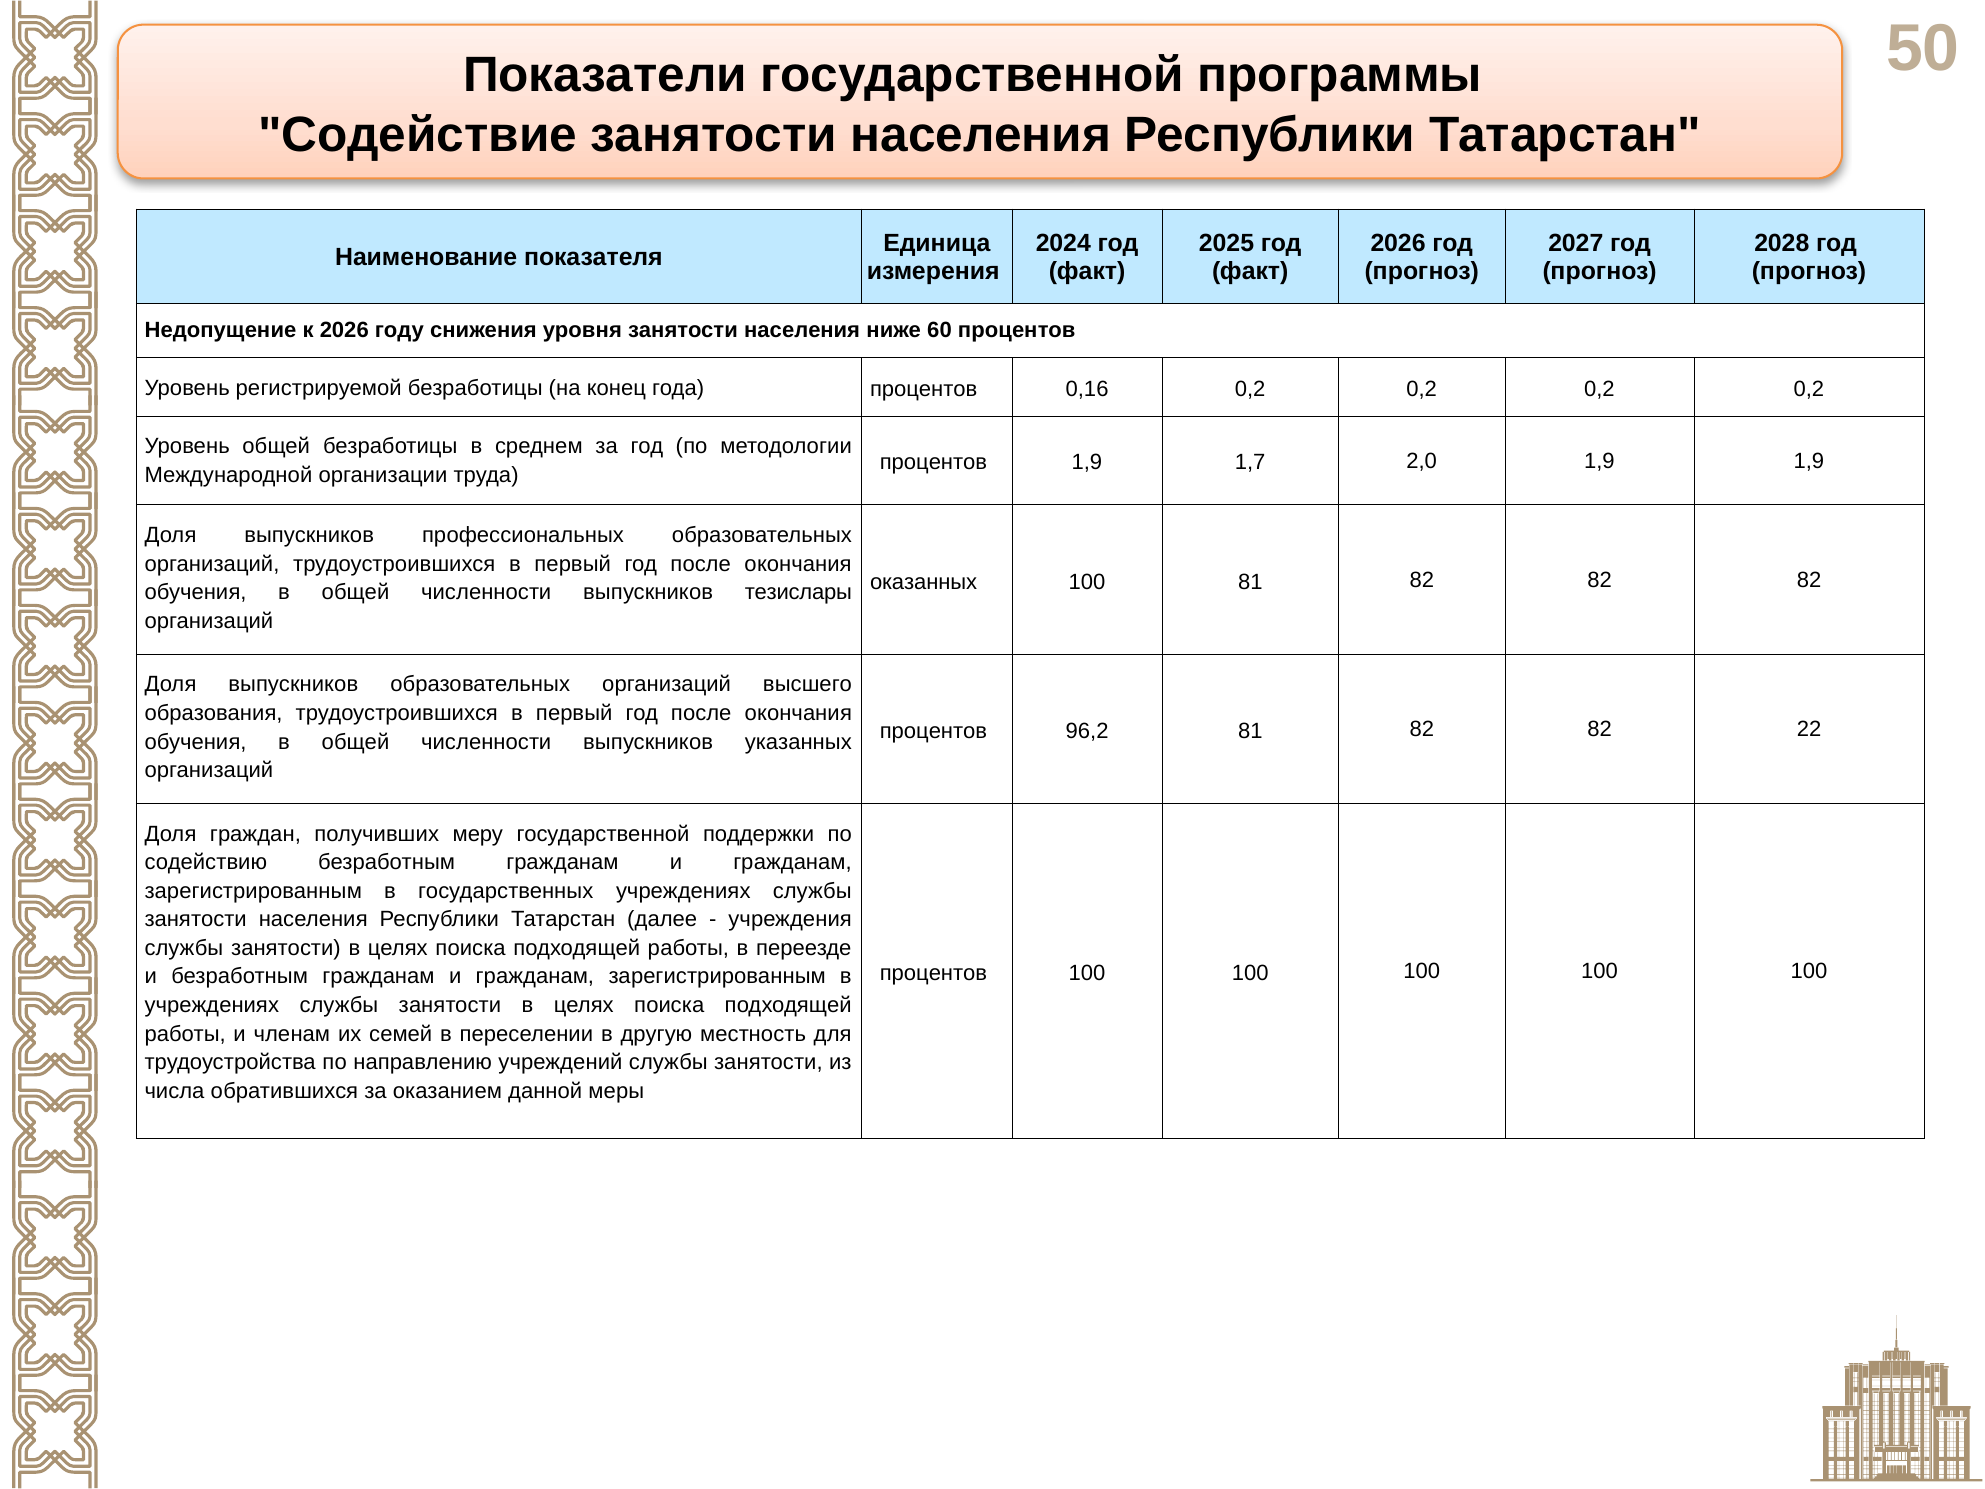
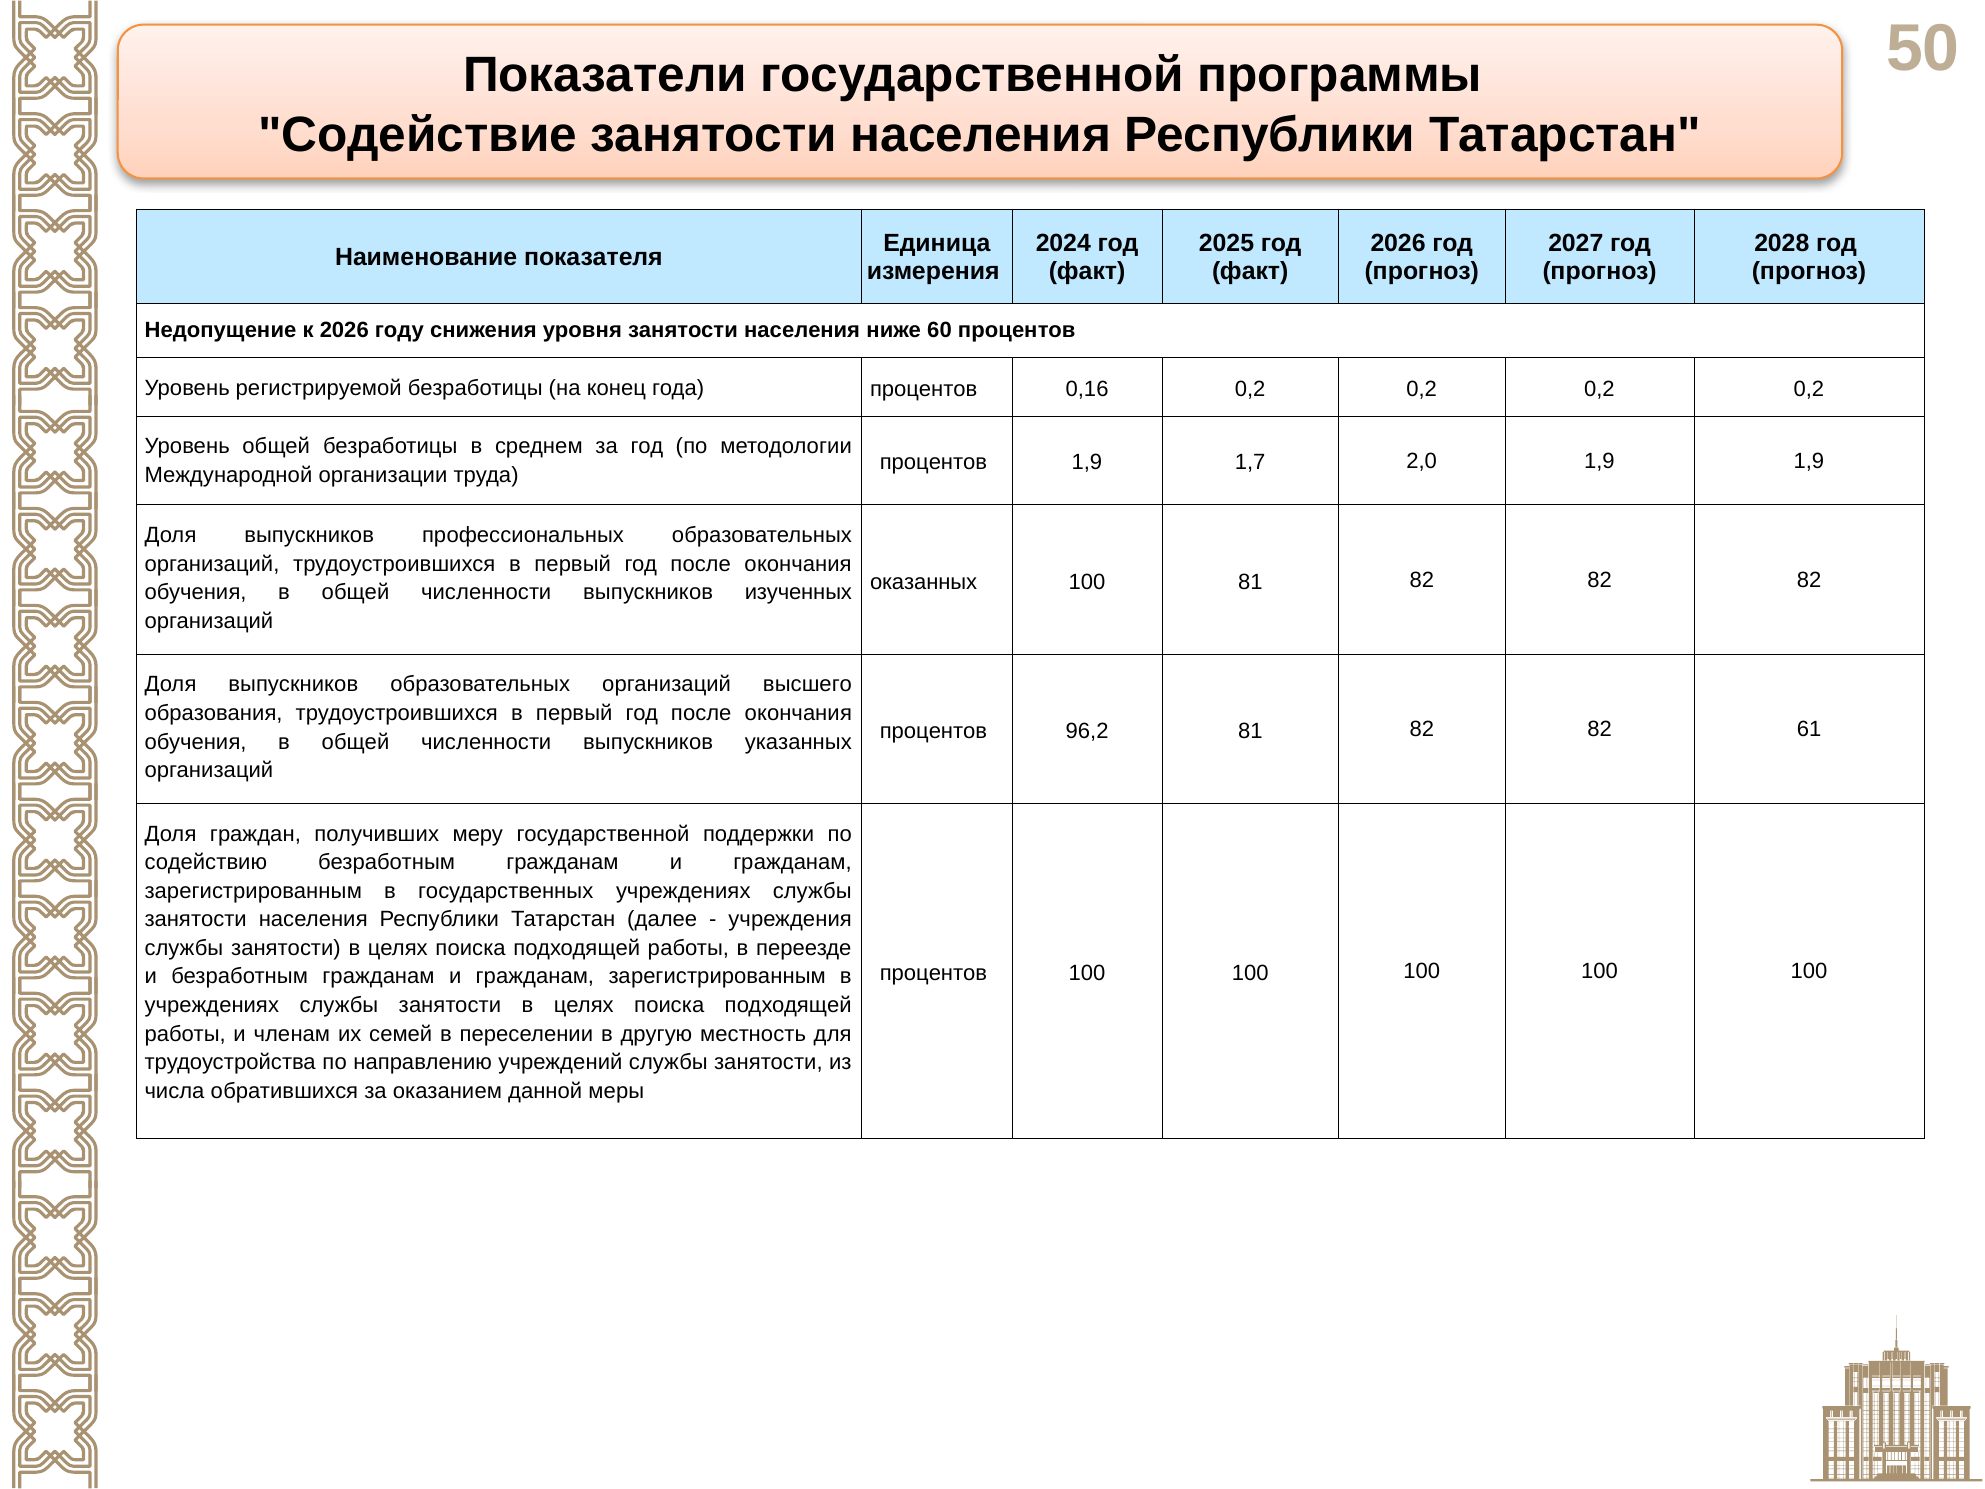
тезислары: тезислары -> изученных
22: 22 -> 61
